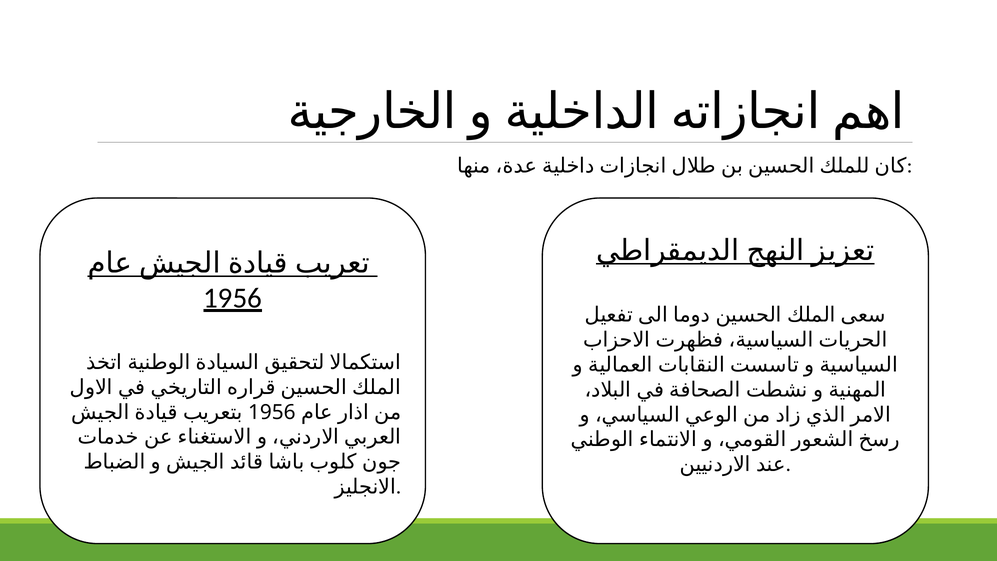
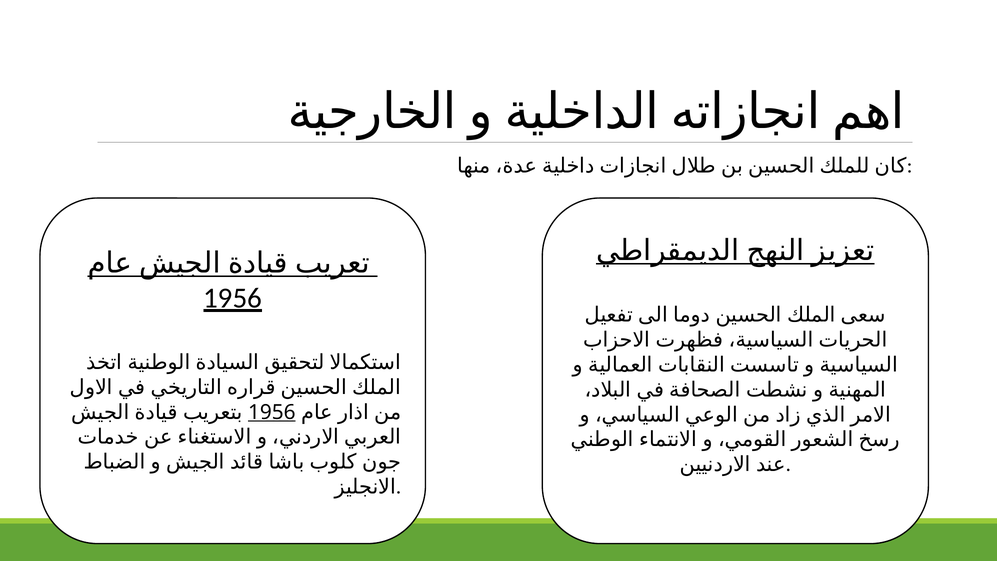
1956 at (272, 412) underline: none -> present
